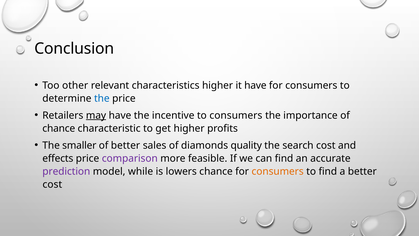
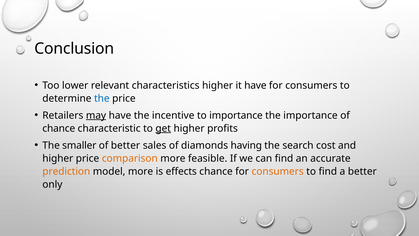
other: other -> lower
to consumers: consumers -> importance
get underline: none -> present
quality: quality -> having
effects at (58, 158): effects -> higher
comparison colour: purple -> orange
prediction colour: purple -> orange
model while: while -> more
lowers: lowers -> effects
cost at (52, 184): cost -> only
